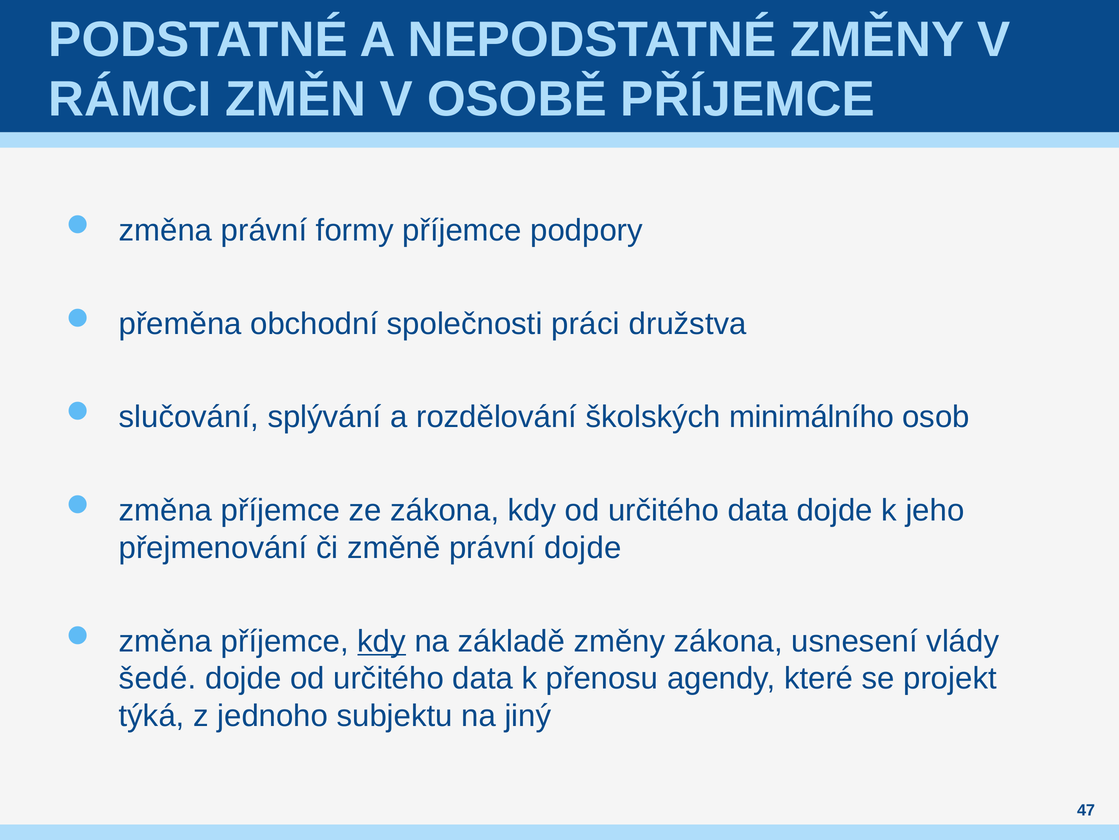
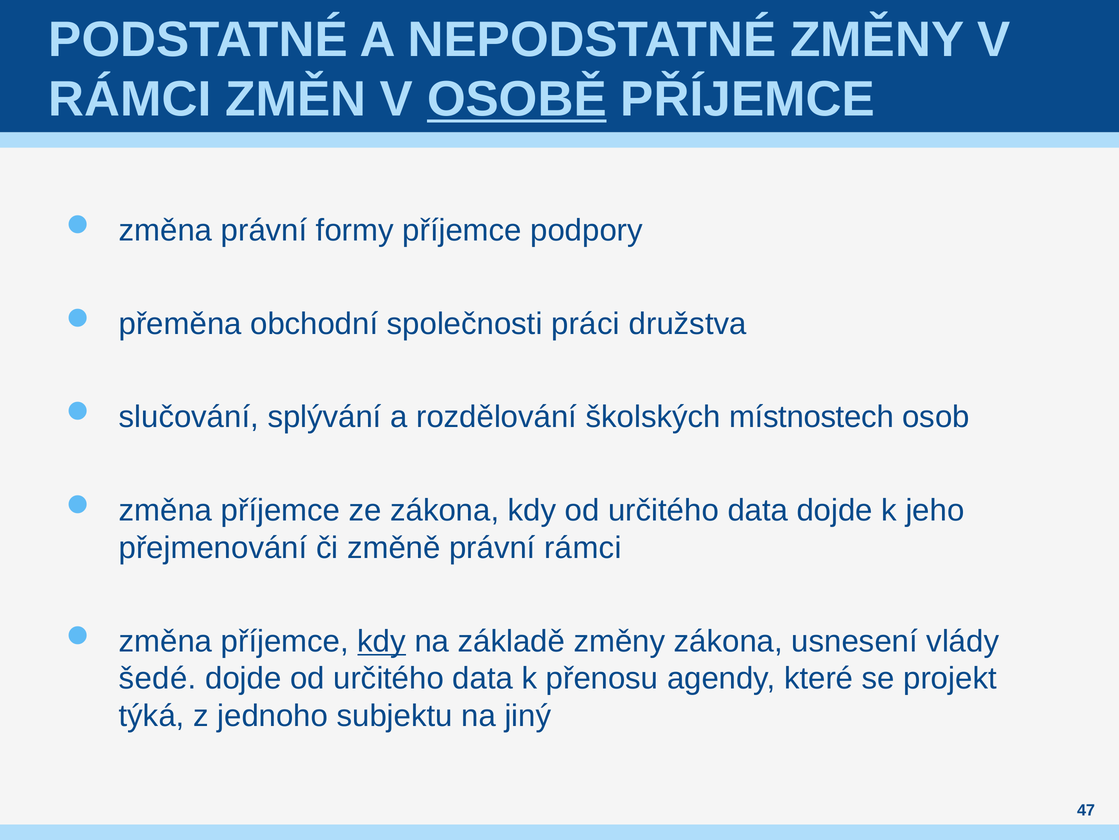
OSOBĚ underline: none -> present
minimálního: minimálního -> místnostech
právní dojde: dojde -> rámci
